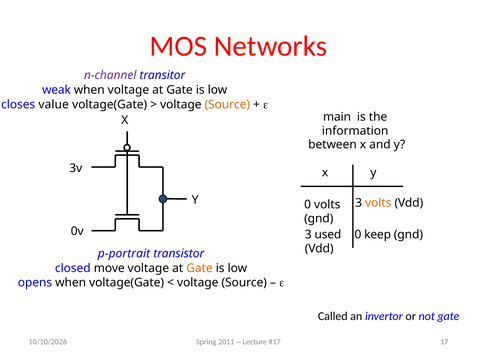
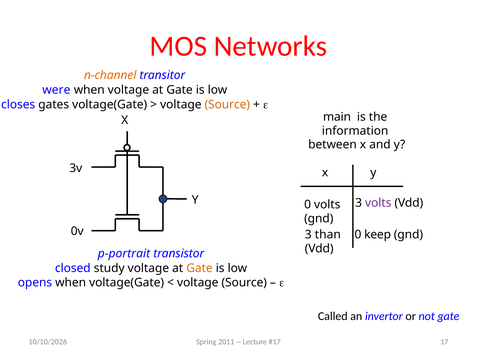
n-channel colour: purple -> orange
weak: weak -> were
value: value -> gates
volts at (378, 203) colour: orange -> purple
used: used -> than
move: move -> study
